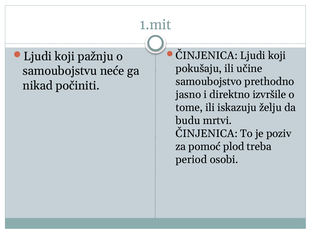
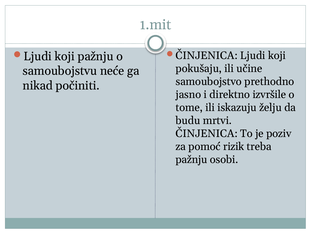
plod: plod -> rizik
period at (191, 159): period -> pažnju
